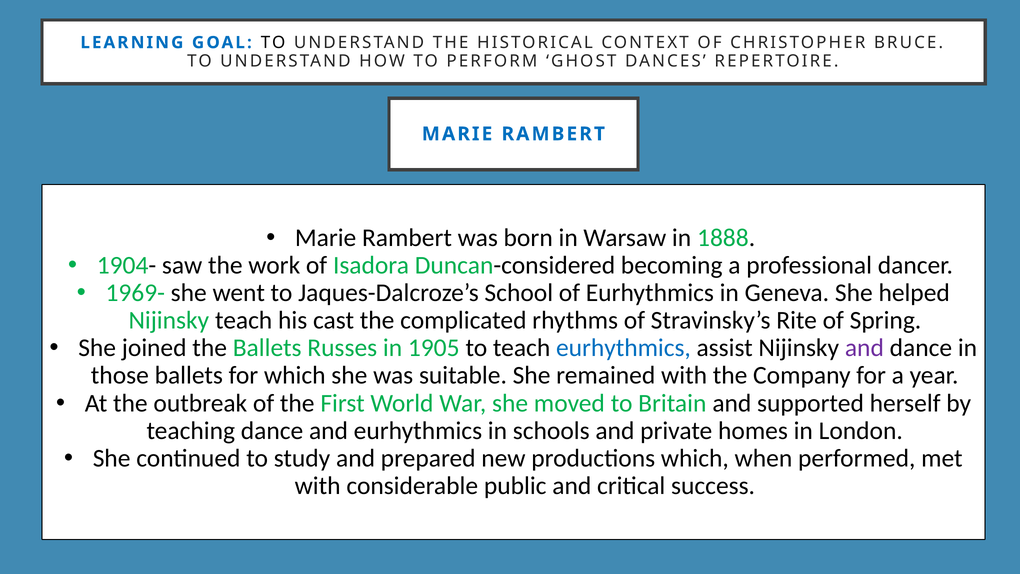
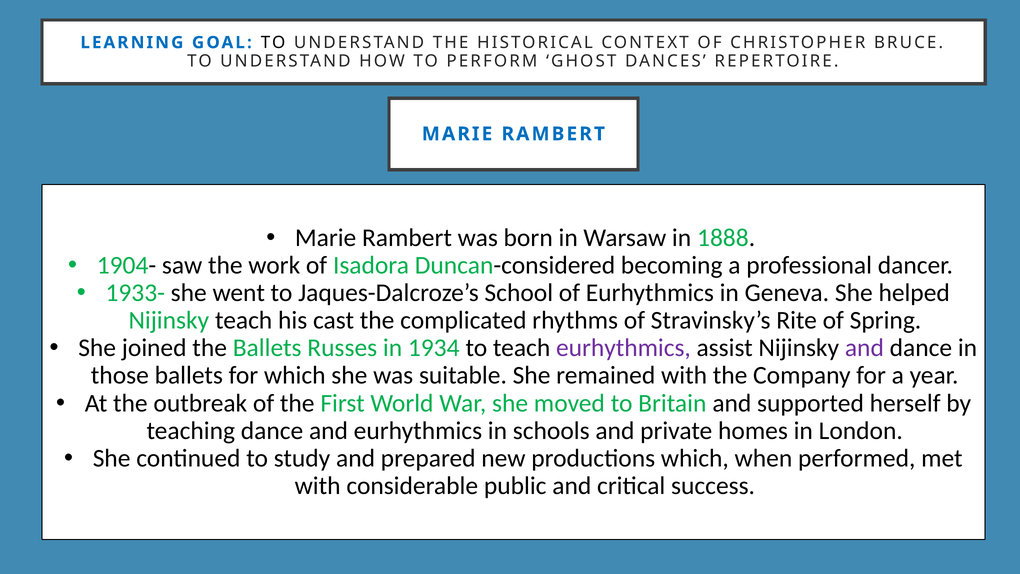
1969-: 1969- -> 1933-
1905: 1905 -> 1934
eurhythmics at (623, 348) colour: blue -> purple
